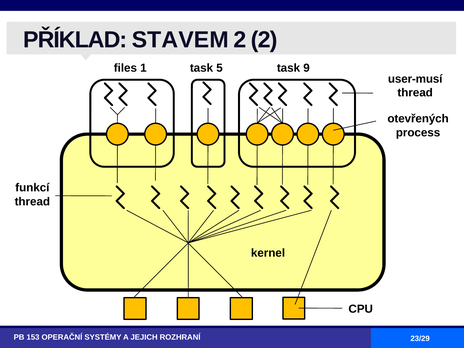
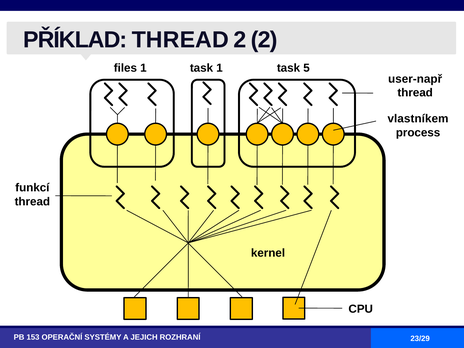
PŘÍKLAD STAVEM: STAVEM -> THREAD
task 5: 5 -> 1
9: 9 -> 5
user-musí: user-musí -> user-např
otevřených: otevřených -> vlastníkem
